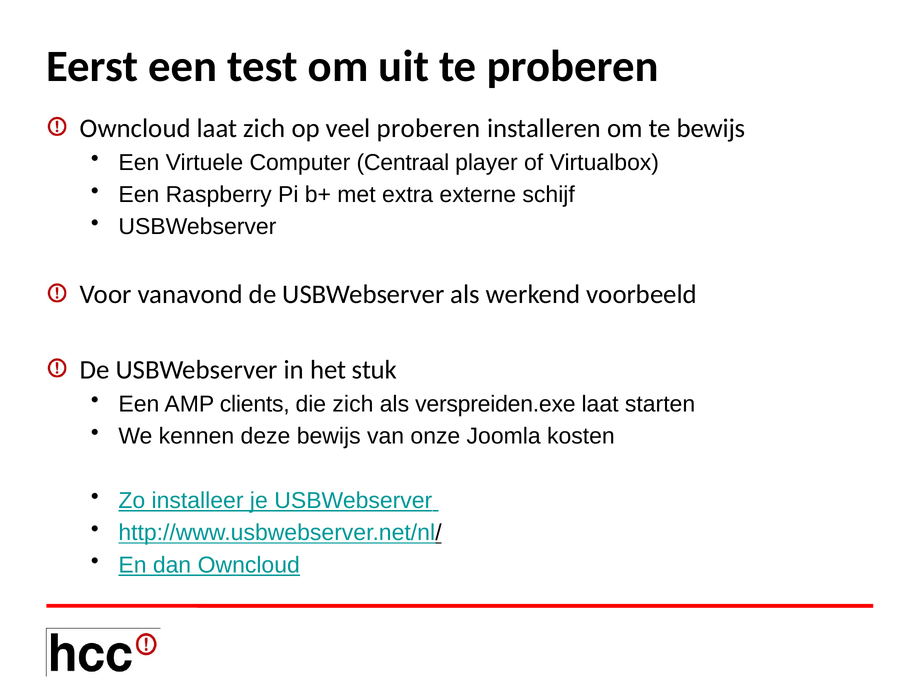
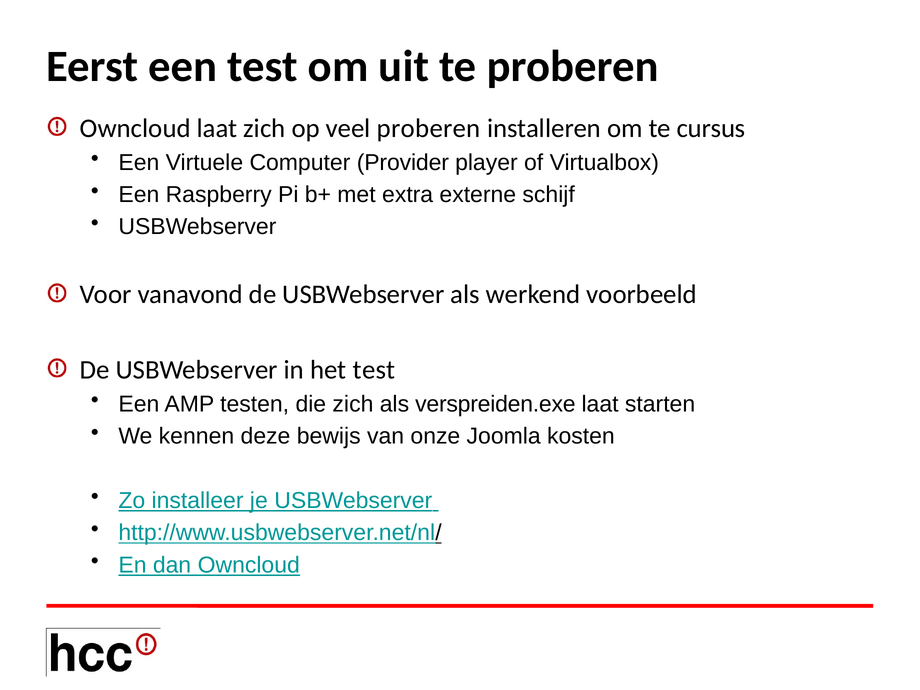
te bewijs: bewijs -> cursus
Centraal: Centraal -> Provider
het stuk: stuk -> test
clients: clients -> testen
